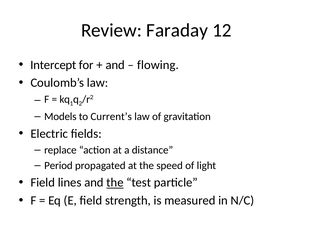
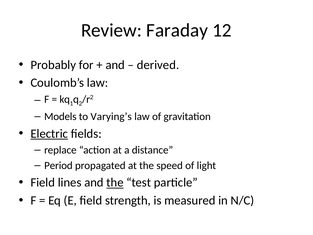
Intercept: Intercept -> Probably
flowing: flowing -> derived
Current’s: Current’s -> Varying’s
Electric underline: none -> present
